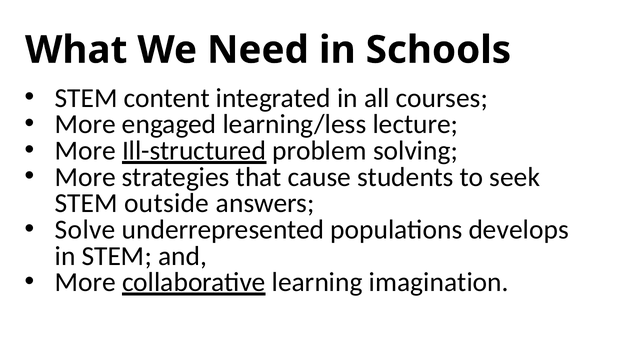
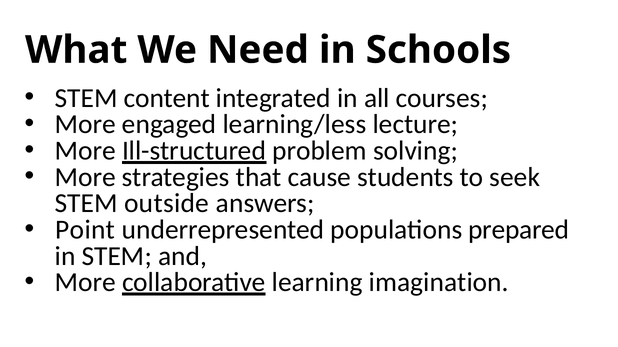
Solve: Solve -> Point
develops: develops -> prepared
